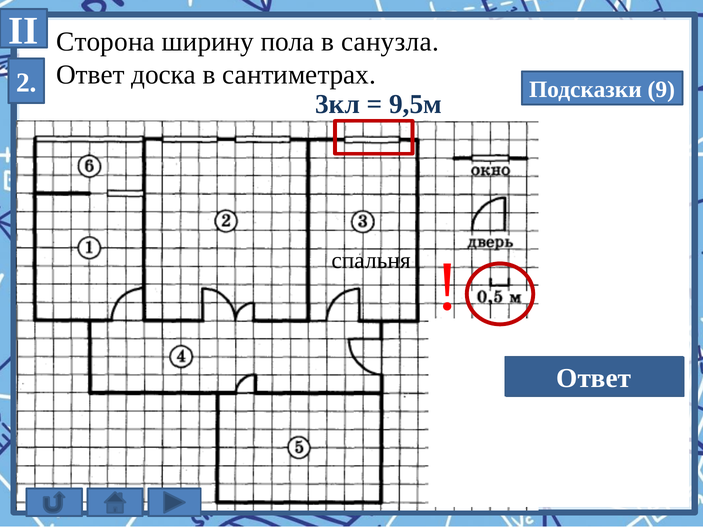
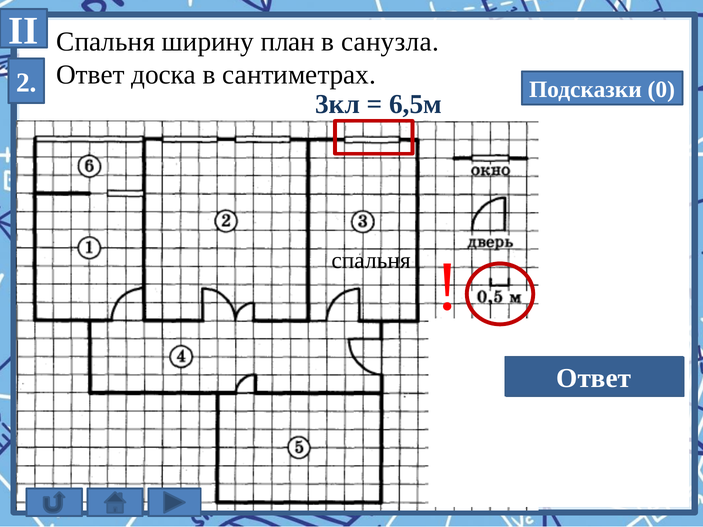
II Сторона: Сторона -> Спальня
пола: пола -> план
9: 9 -> 0
9,5м: 9,5м -> 6,5м
